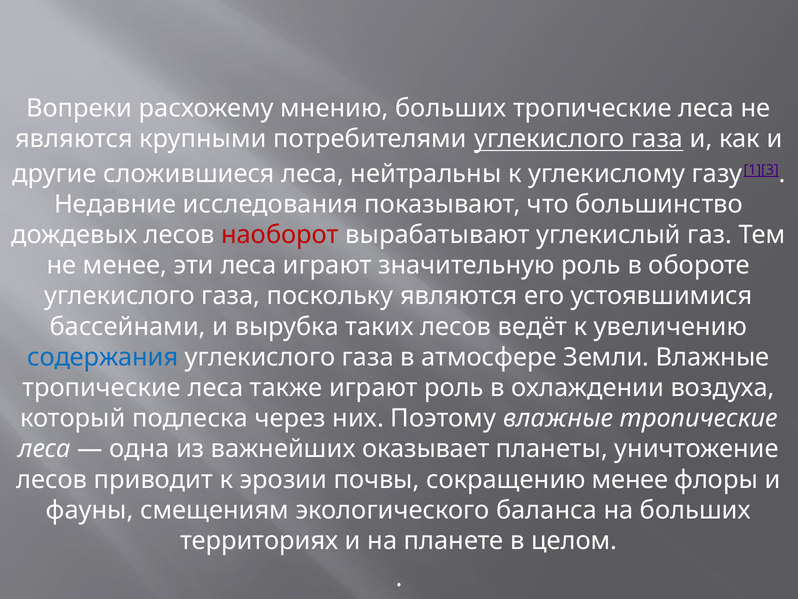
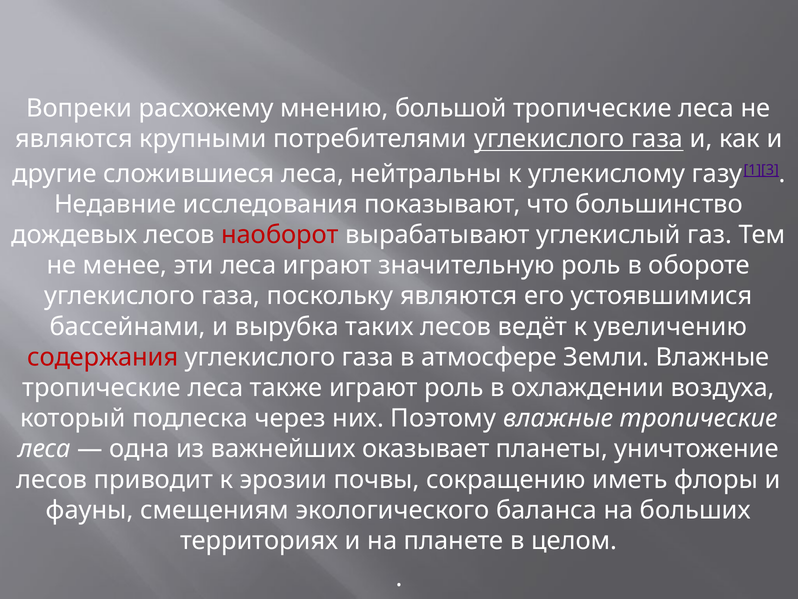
мнению больших: больших -> большой
содержания colour: blue -> red
сокращению менее: менее -> иметь
